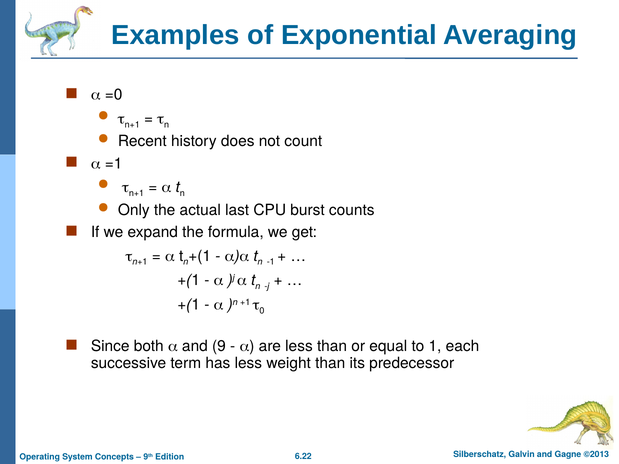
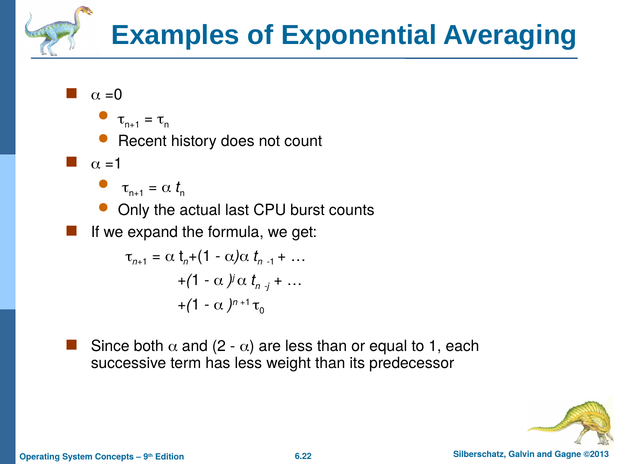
9: 9 -> 2
